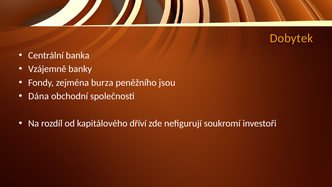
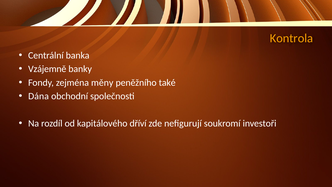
Dobytek: Dobytek -> Kontrola
burza: burza -> měny
jsou: jsou -> také
